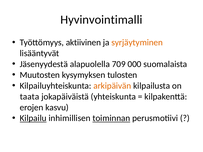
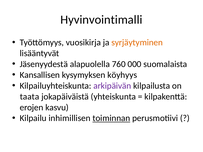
aktiivinen: aktiivinen -> vuosikirja
709: 709 -> 760
Muutosten: Muutosten -> Kansallisen
tulosten: tulosten -> köyhyys
arkipäivän colour: orange -> purple
Kilpailu underline: present -> none
